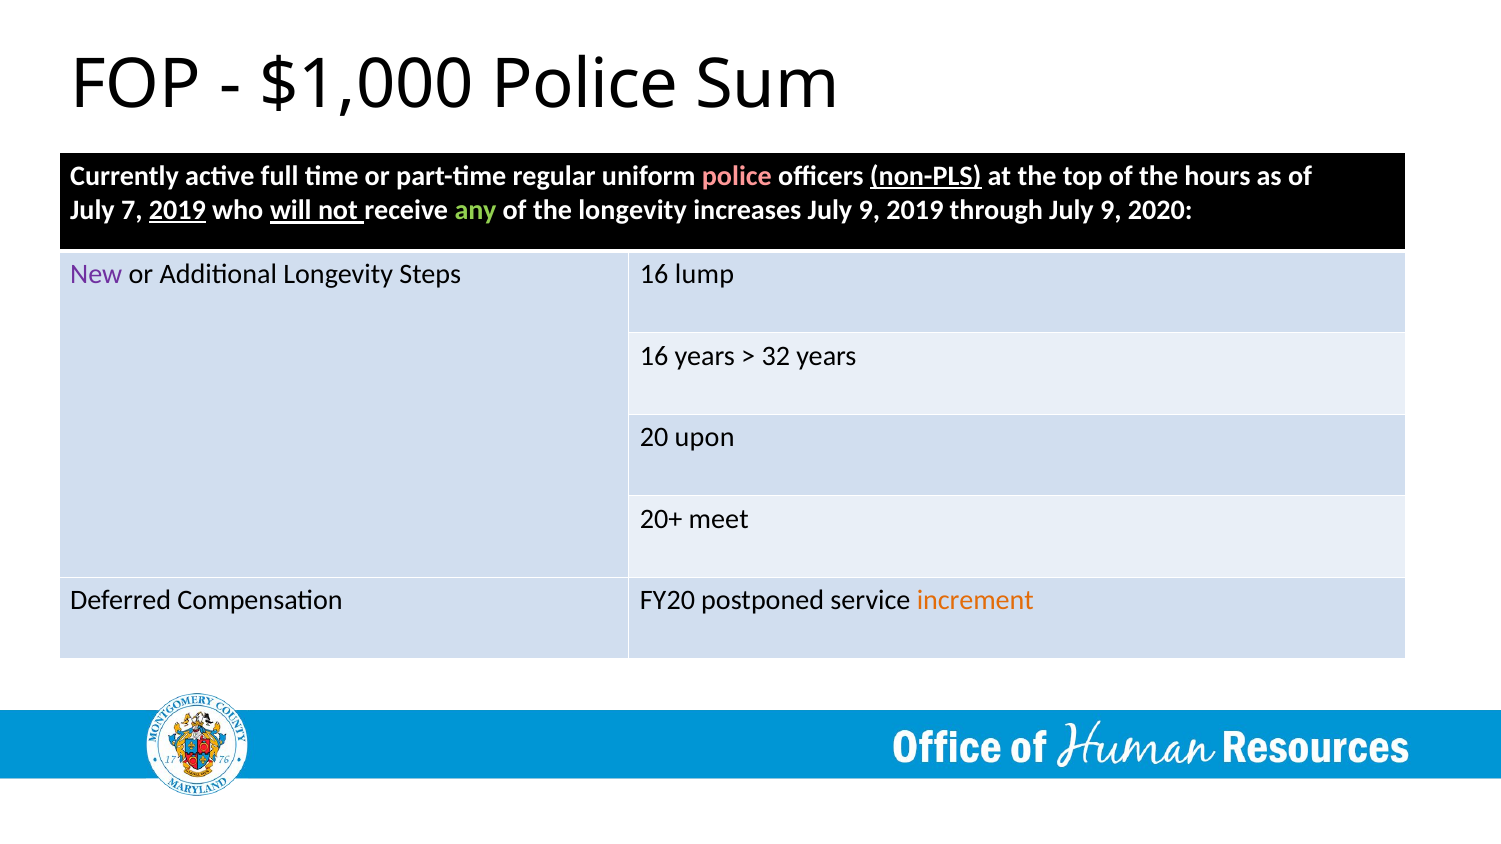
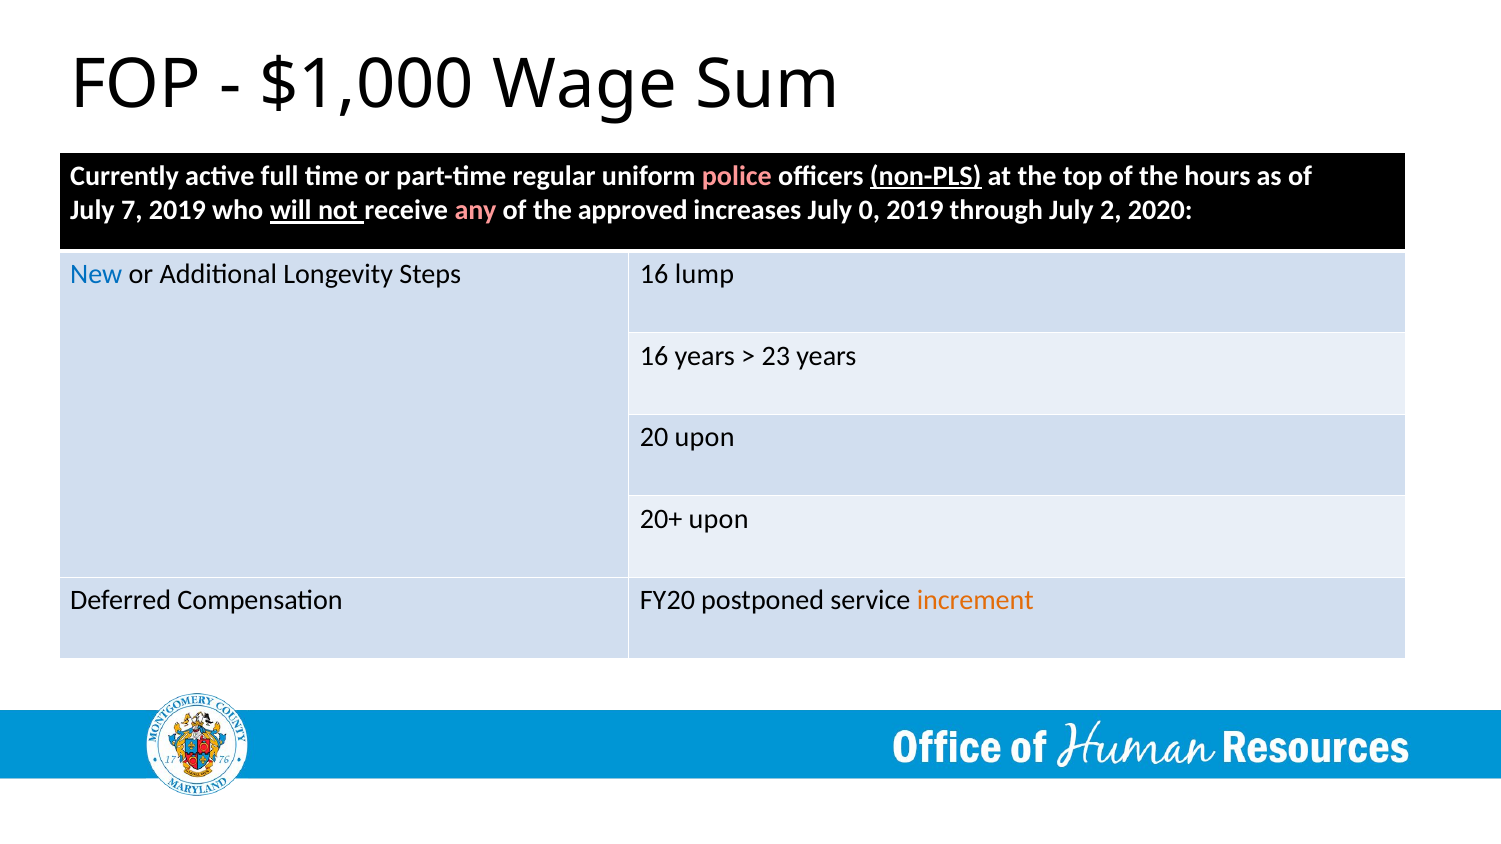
$1,000 Police: Police -> Wage
2019 at (177, 210) underline: present -> none
any colour: light green -> pink
the longevity: longevity -> approved
increases July 9: 9 -> 0
through July 9: 9 -> 2
New colour: purple -> blue
32: 32 -> 23
20+ meet: meet -> upon
